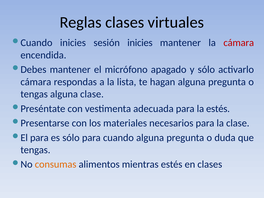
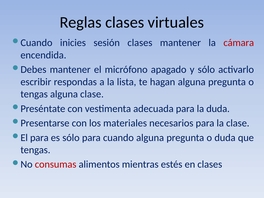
sesión inicies: inicies -> clases
cámara at (36, 82): cámara -> escribir
la estés: estés -> duda
consumas colour: orange -> red
